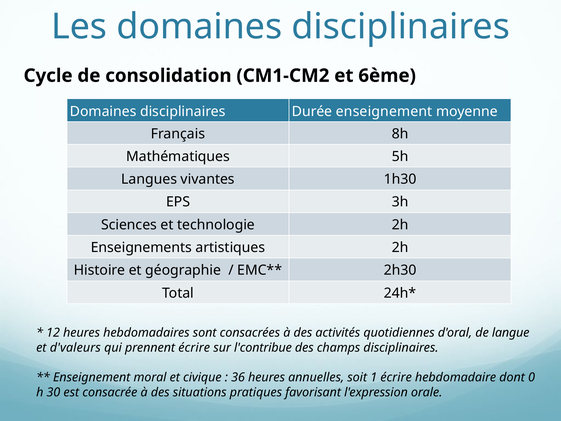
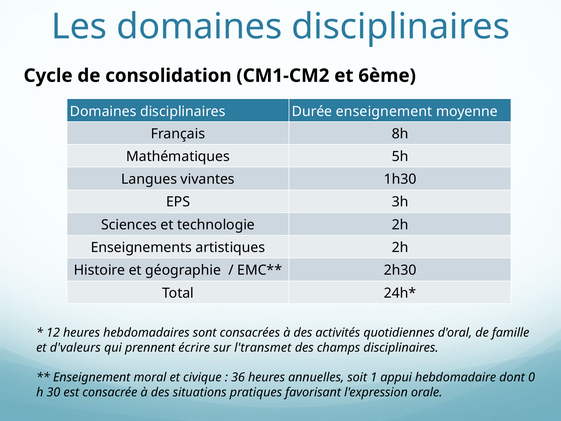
langue: langue -> famille
l'contribue: l'contribue -> l'transmet
1 écrire: écrire -> appui
